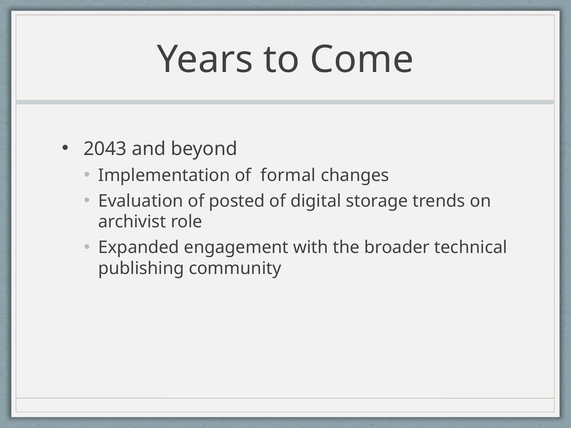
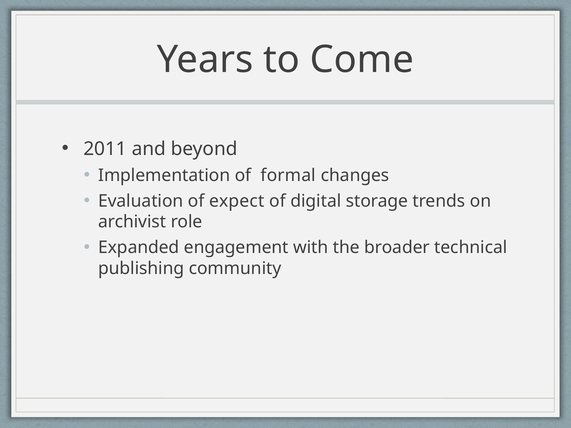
2043: 2043 -> 2011
posted: posted -> expect
